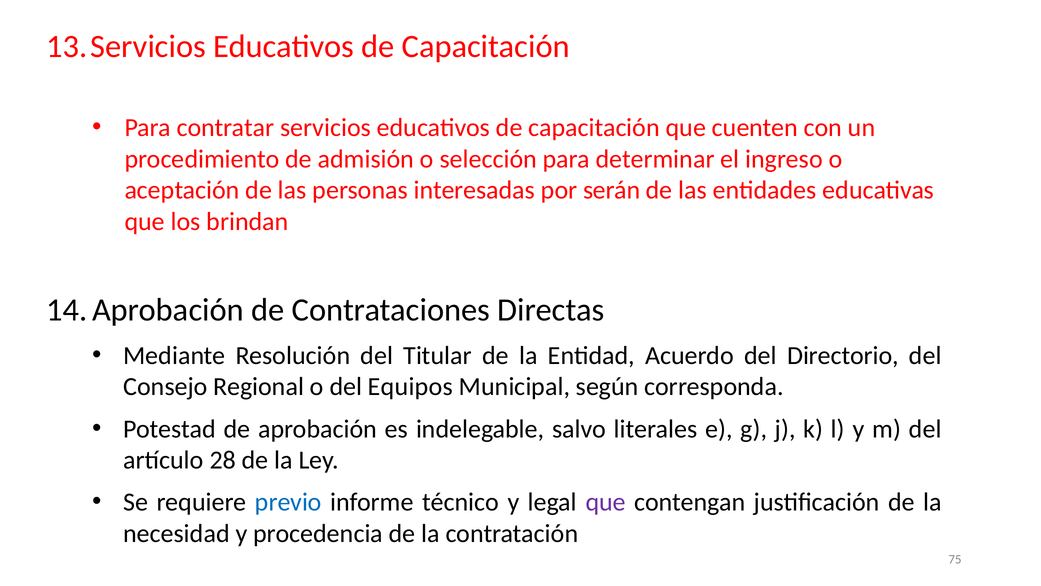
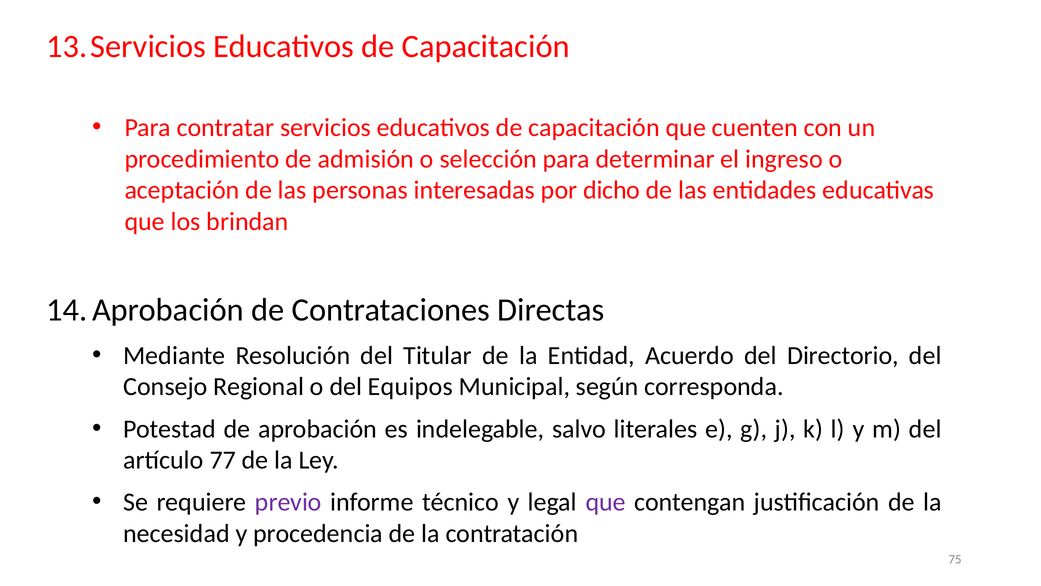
serán: serán -> dicho
28: 28 -> 77
previo colour: blue -> purple
